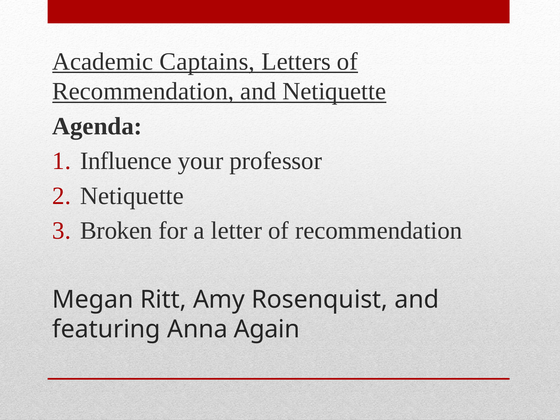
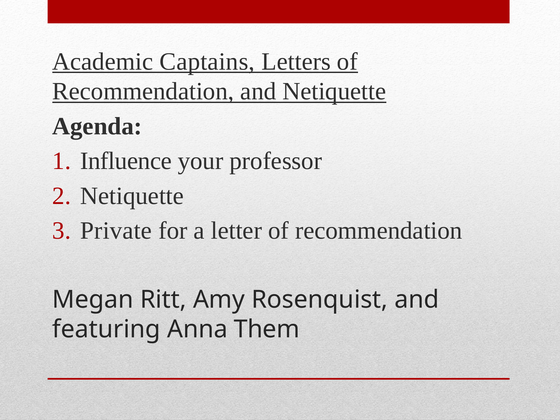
Broken: Broken -> Private
Again: Again -> Them
